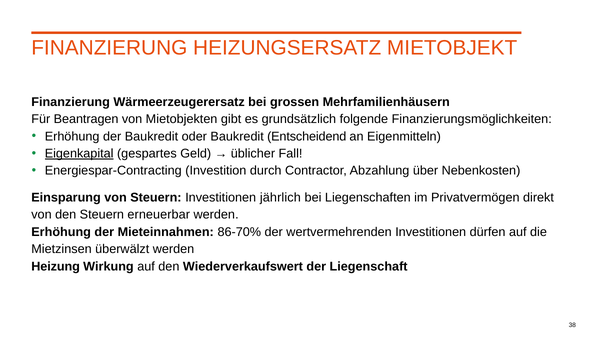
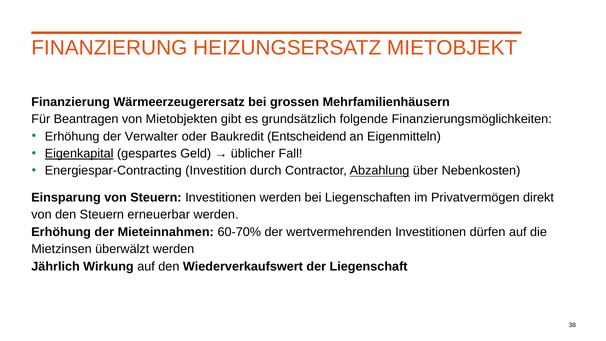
der Baukredit: Baukredit -> Verwalter
Abzahlung underline: none -> present
Investitionen jährlich: jährlich -> werden
86-70%: 86-70% -> 60-70%
Heizung: Heizung -> Jährlich
